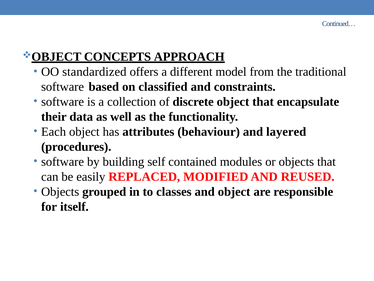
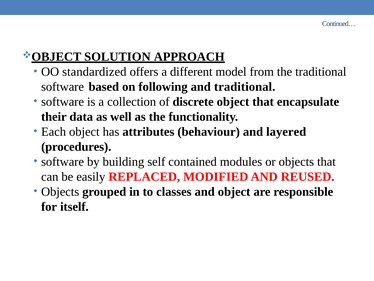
CONCEPTS: CONCEPTS -> SOLUTION
classified: classified -> following
and constraints: constraints -> traditional
